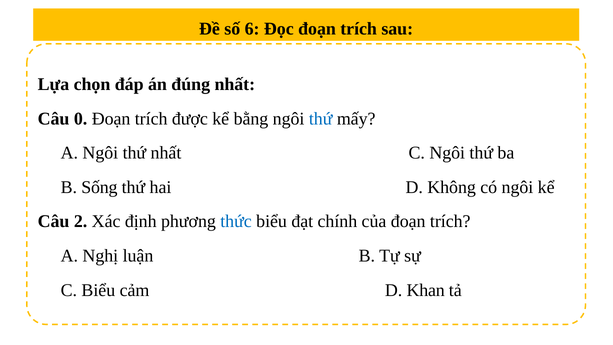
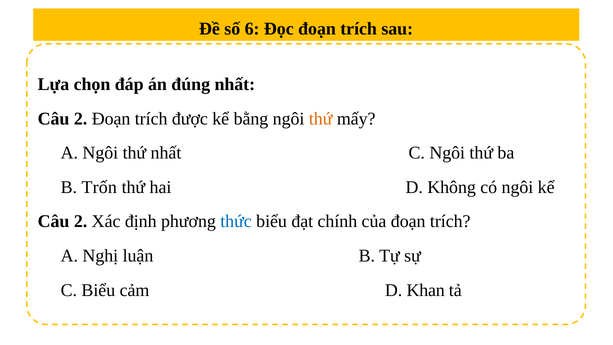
0 at (81, 119): 0 -> 2
thứ at (321, 119) colour: blue -> orange
Sống: Sống -> Trốn
